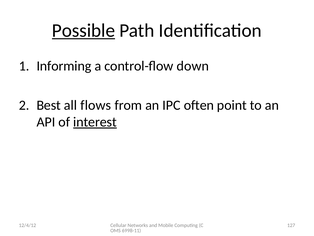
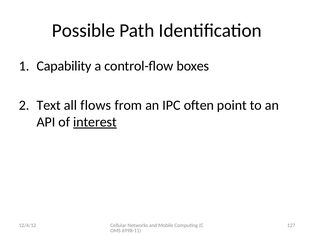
Possible underline: present -> none
Informing: Informing -> Capability
down: down -> boxes
Best: Best -> Text
